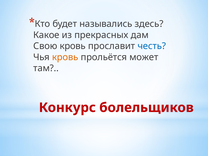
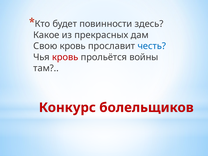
назывались: назывались -> повинности
кровь at (65, 57) colour: orange -> red
может: может -> войны
